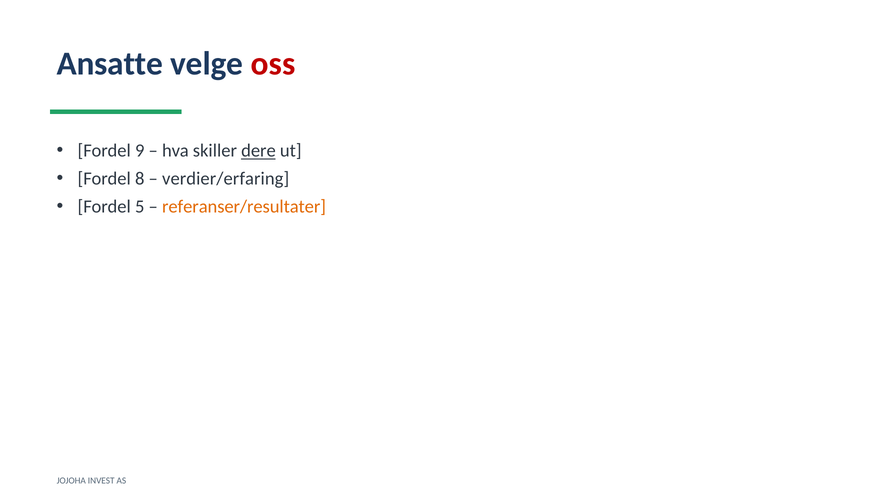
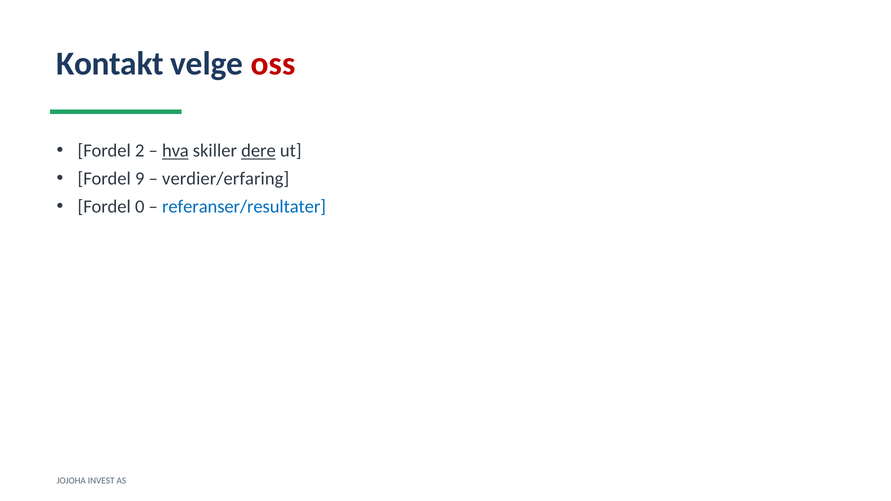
Ansatte: Ansatte -> Kontakt
9: 9 -> 2
hva underline: none -> present
8: 8 -> 9
5: 5 -> 0
referanser/resultater colour: orange -> blue
